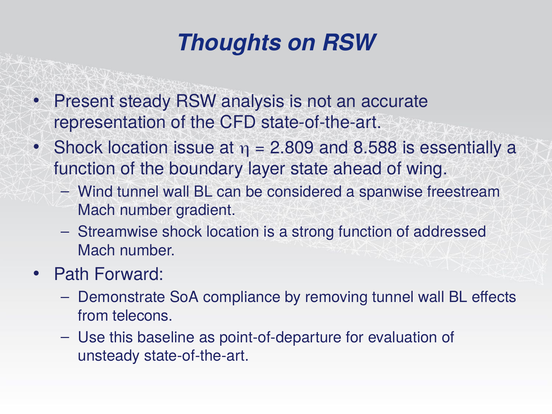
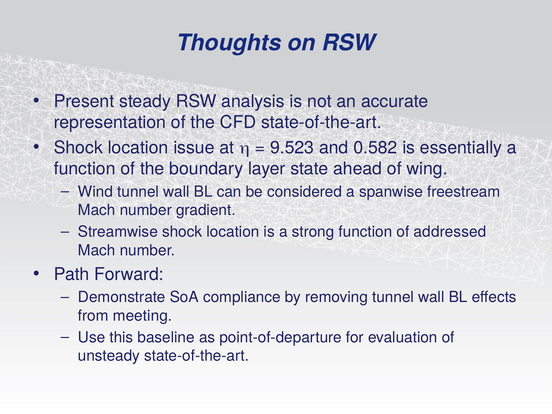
2.809: 2.809 -> 9.523
8.588: 8.588 -> 0.582
telecons: telecons -> meeting
